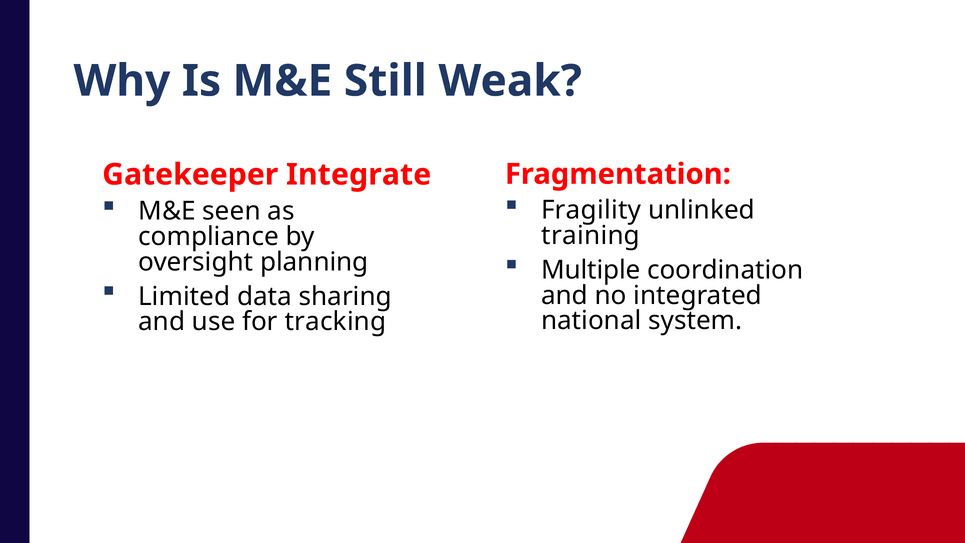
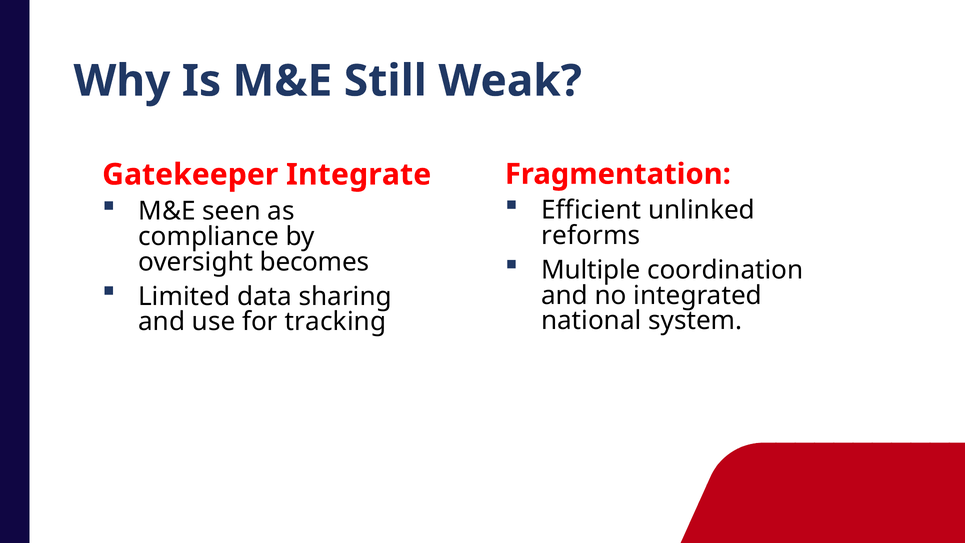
Fragility: Fragility -> Efficient
training: training -> reforms
planning: planning -> becomes
